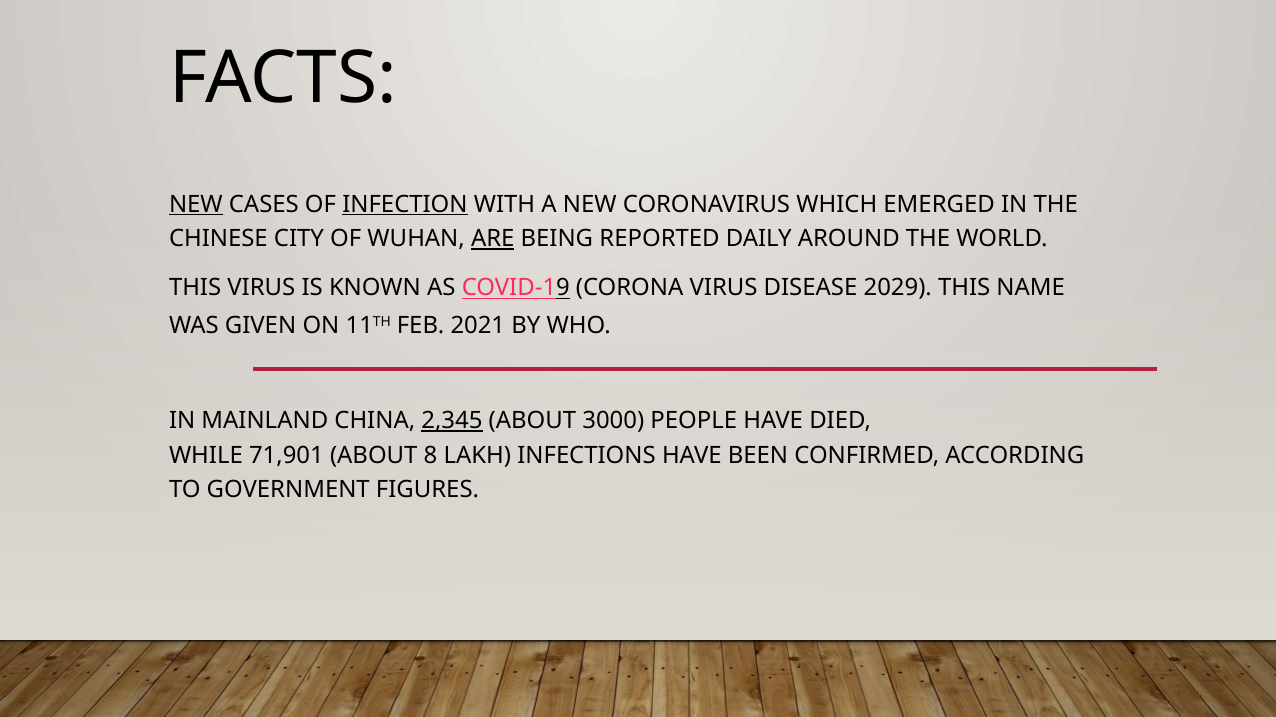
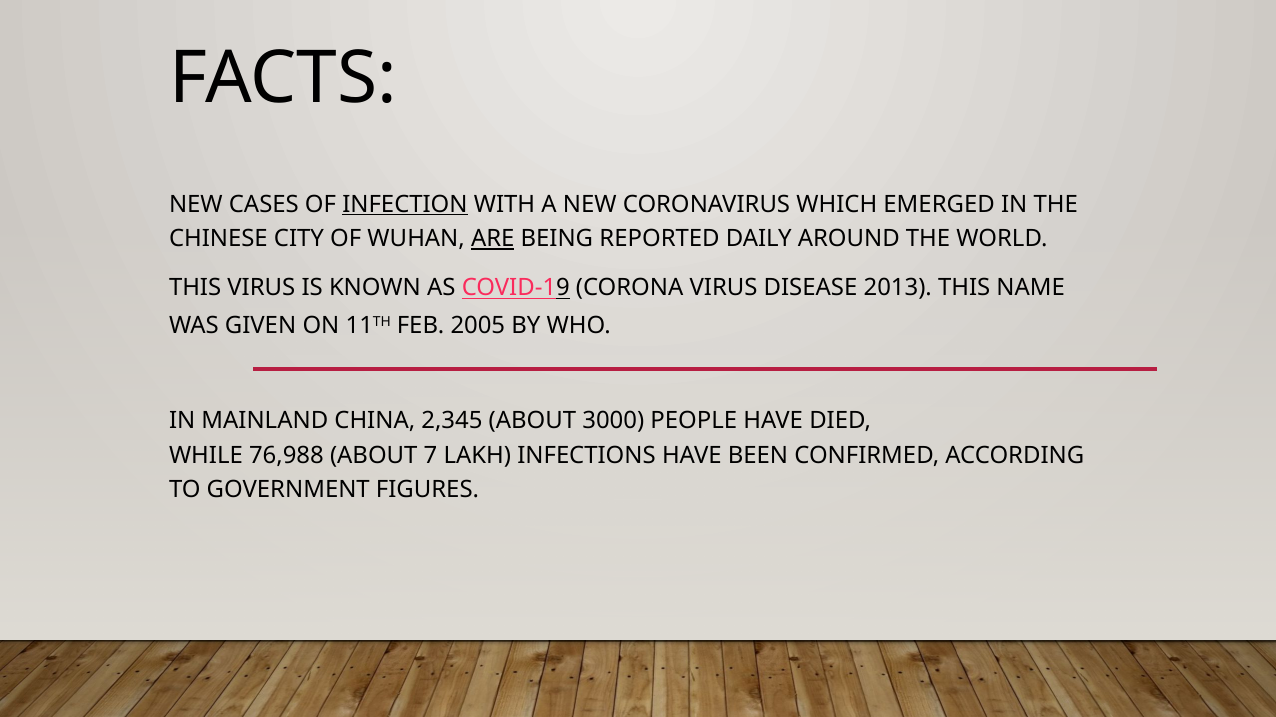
NEW at (196, 205) underline: present -> none
2029: 2029 -> 2013
2021: 2021 -> 2005
2,345 underline: present -> none
71,901: 71,901 -> 76,988
8: 8 -> 7
